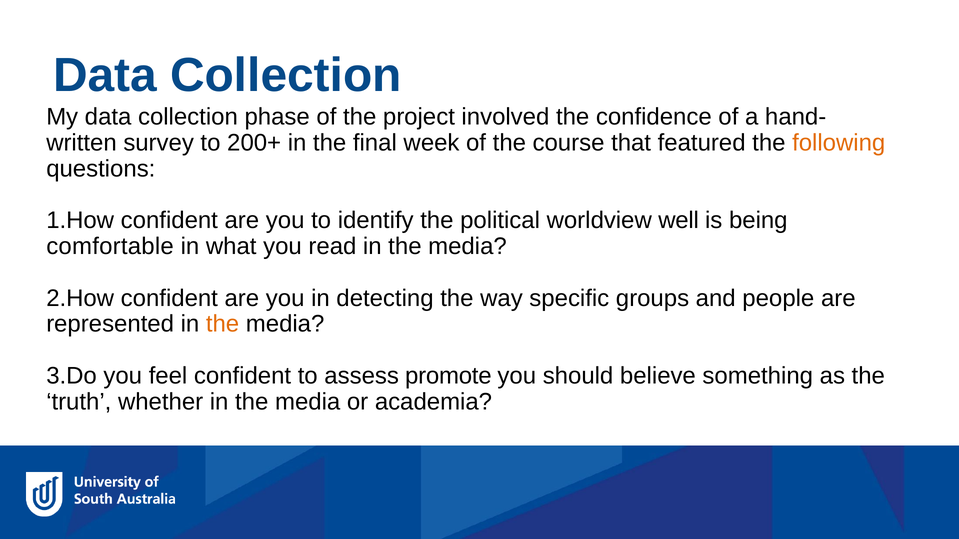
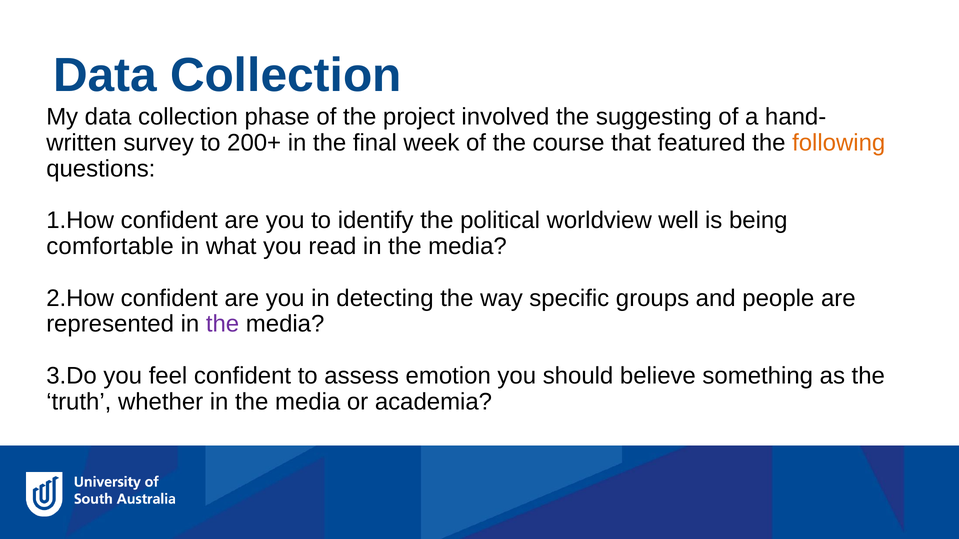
confidence: confidence -> suggesting
the at (223, 324) colour: orange -> purple
promote: promote -> emotion
